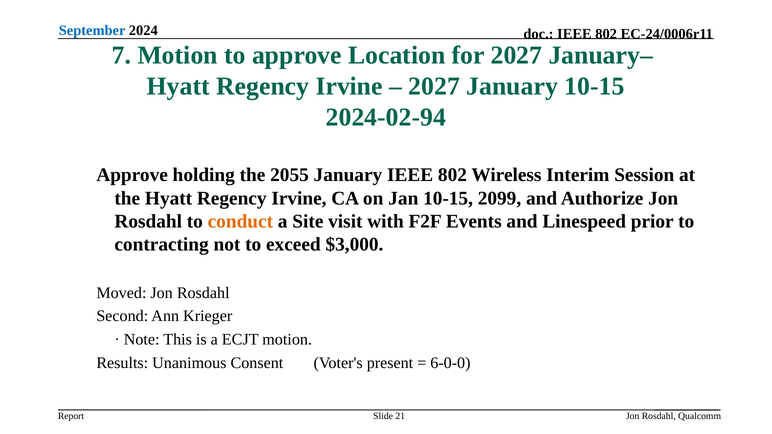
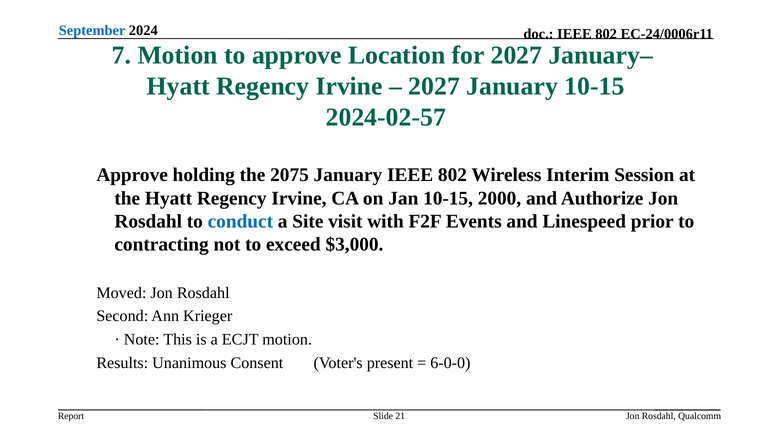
2024-02-94: 2024-02-94 -> 2024-02-57
2055: 2055 -> 2075
2099: 2099 -> 2000
conduct colour: orange -> blue
